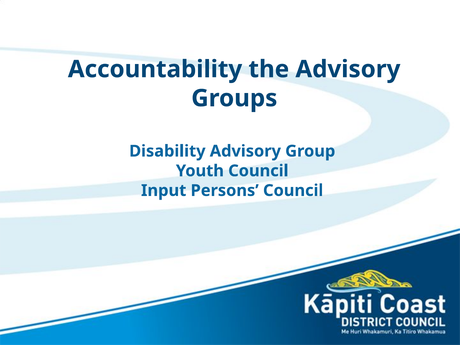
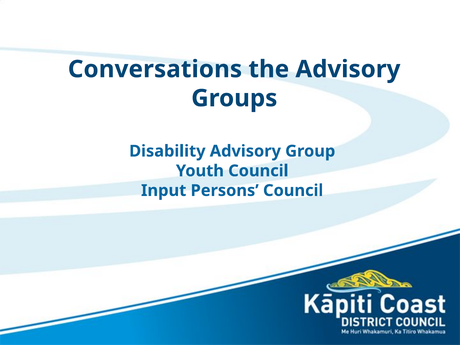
Accountability: Accountability -> Conversations
